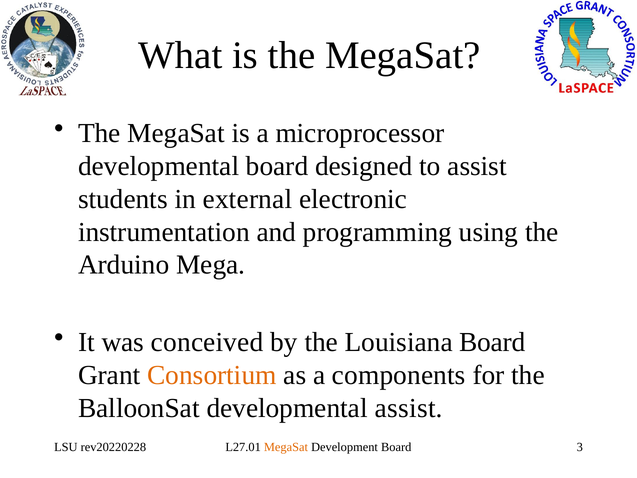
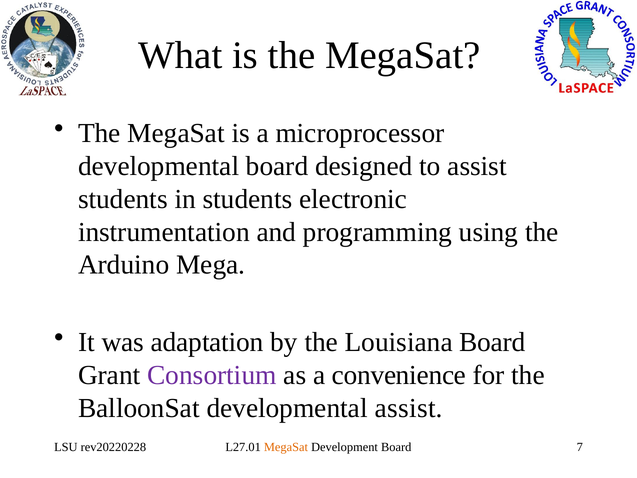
in external: external -> students
conceived: conceived -> adaptation
Consortium colour: orange -> purple
components: components -> convenience
3: 3 -> 7
